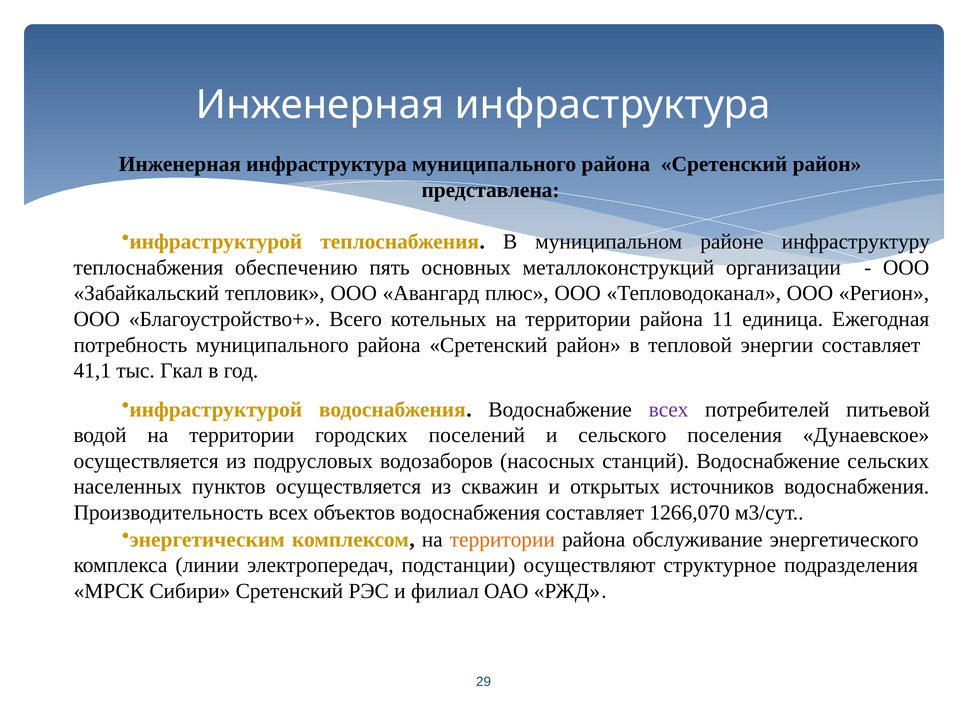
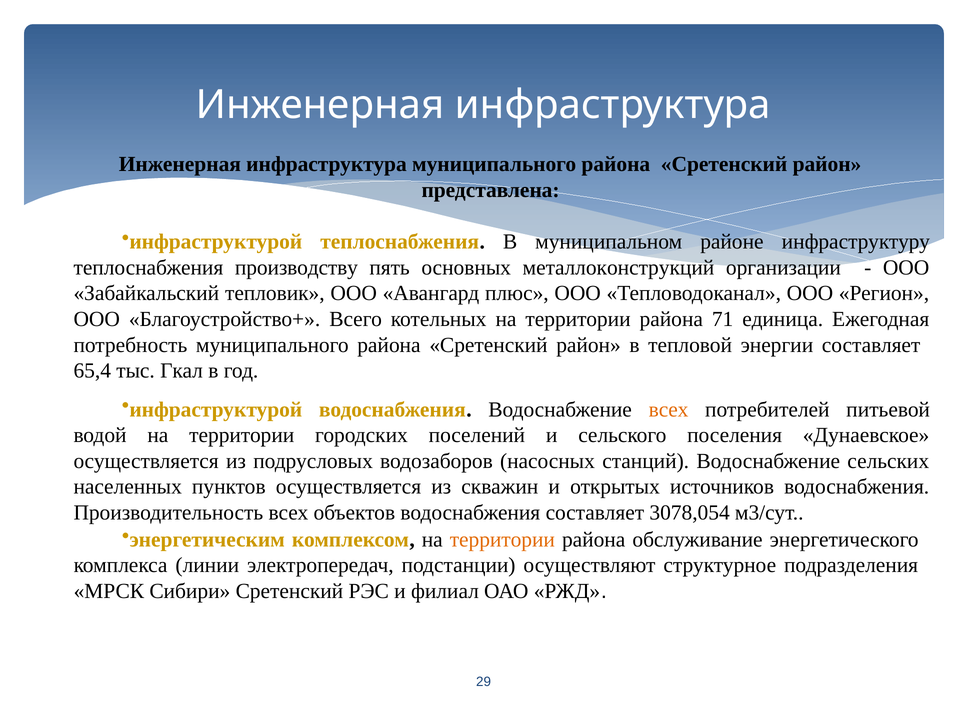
обеспечению: обеспечению -> производству
11: 11 -> 71
41,1: 41,1 -> 65,4
всех at (669, 409) colour: purple -> orange
1266,070: 1266,070 -> 3078,054
